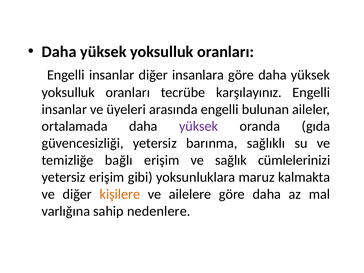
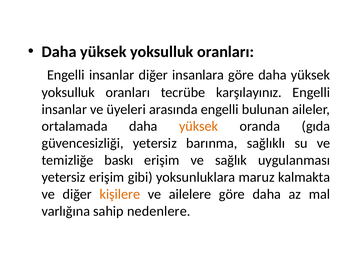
yüksek at (199, 126) colour: purple -> orange
bağlı: bağlı -> baskı
cümlelerinizi: cümlelerinizi -> uygulanması
